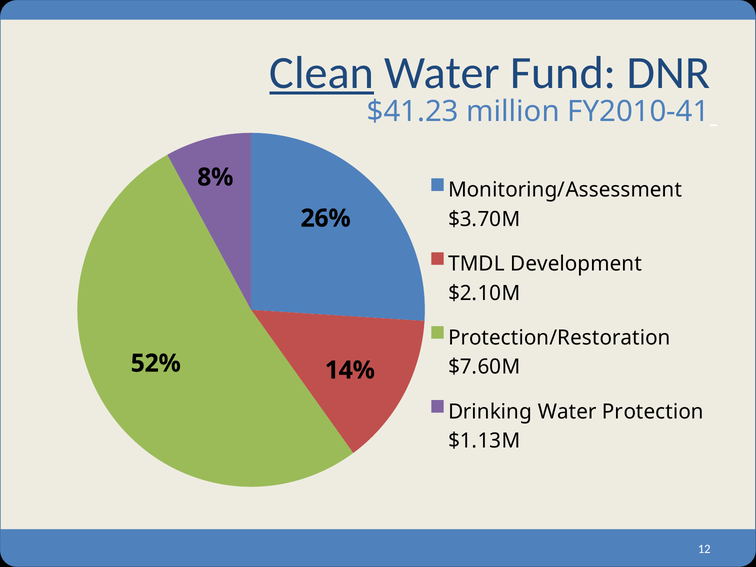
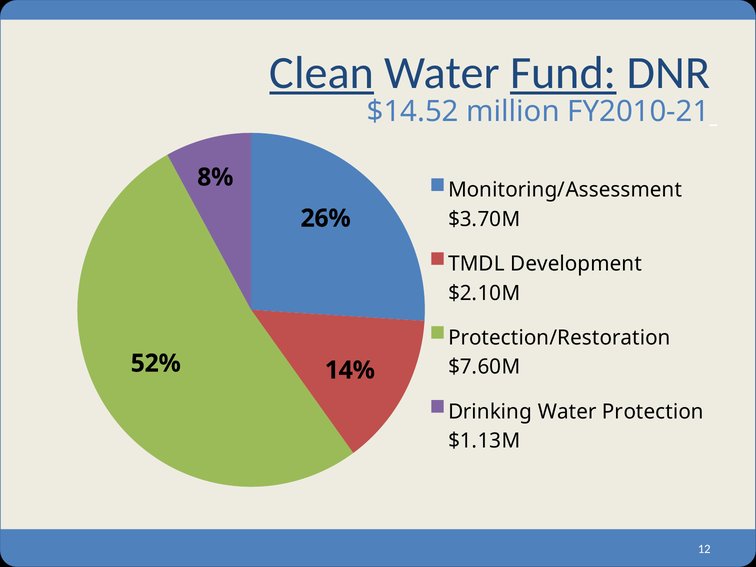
Fund underline: none -> present
$41.23: $41.23 -> $14.52
FY2010-41: FY2010-41 -> FY2010-21
